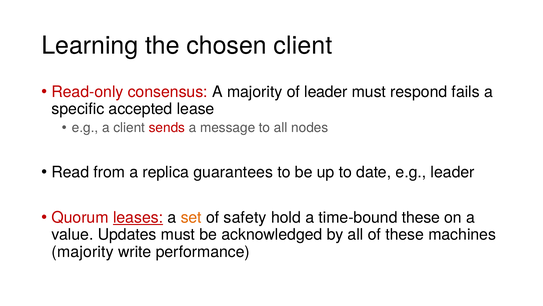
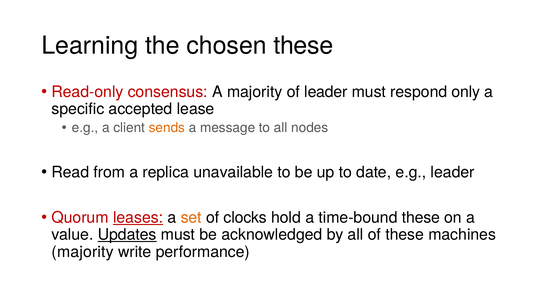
chosen client: client -> these
fails: fails -> only
sends colour: red -> orange
guarantees: guarantees -> unavailable
safety: safety -> clocks
Updates underline: none -> present
